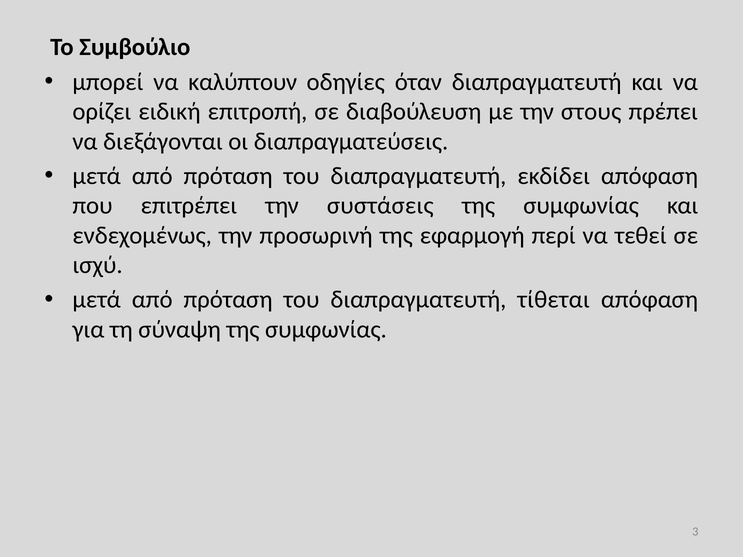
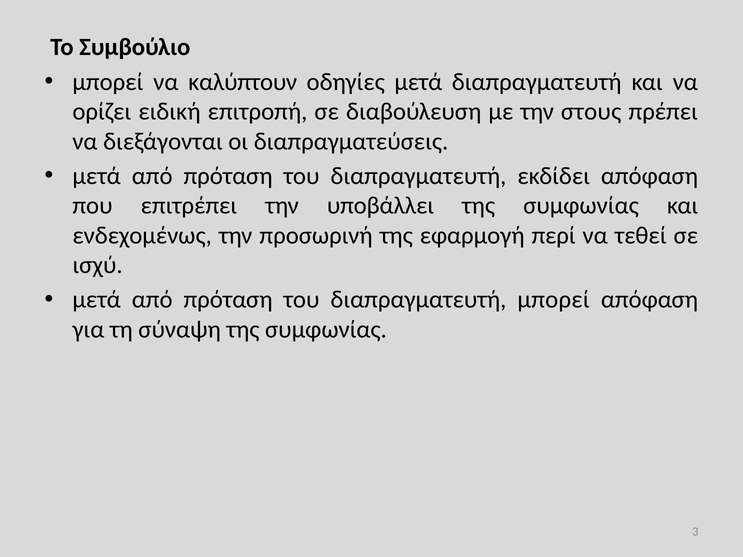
οδηγίες όταν: όταν -> μετά
συστάσεις: συστάσεις -> υποβάλλει
διαπραγματευτή τίθεται: τίθεται -> μπορεί
